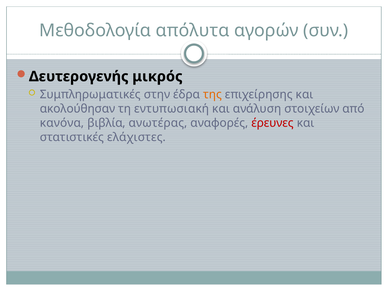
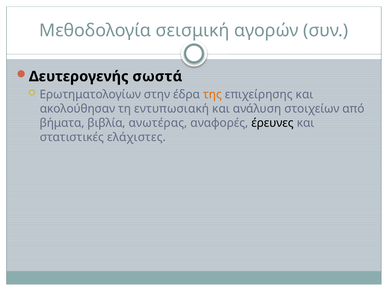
απόλυτα: απόλυτα -> σεισμική
μικρός: μικρός -> σωστά
Συμπληρωματικές: Συμπληρωματικές -> Ερωτηματολογίων
κανόνα: κανόνα -> βήματα
έρευνες colour: red -> black
